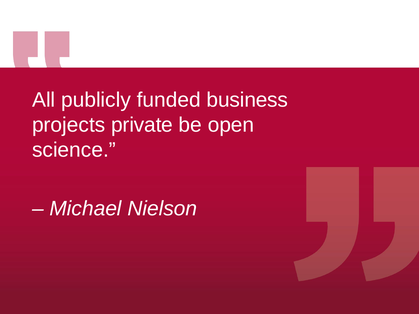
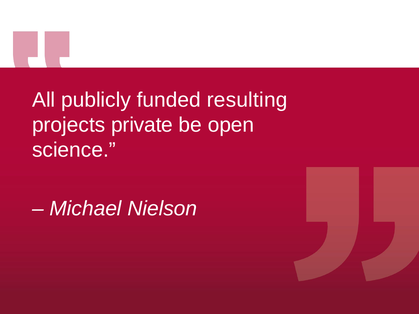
business: business -> resulting
